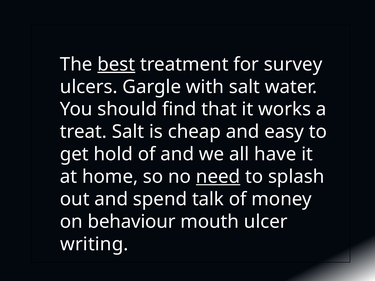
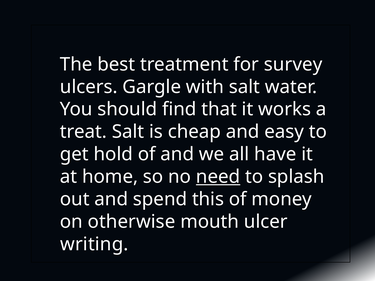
best underline: present -> none
talk: talk -> this
behaviour: behaviour -> otherwise
